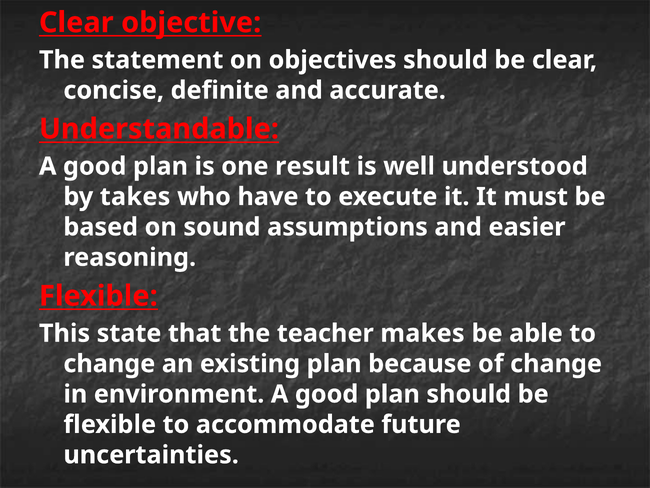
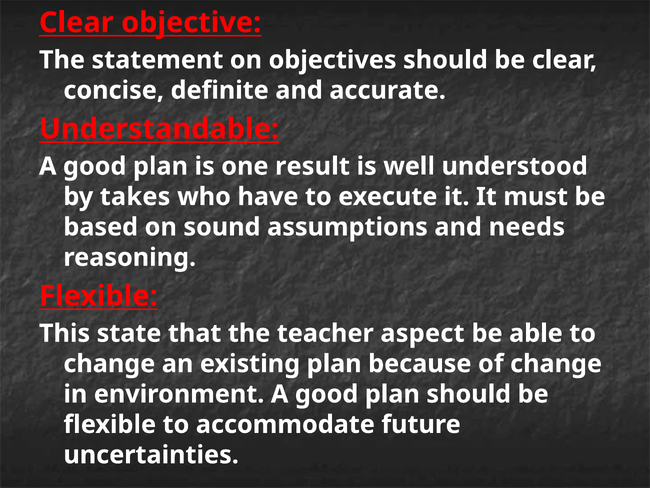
easier: easier -> needs
makes: makes -> aspect
